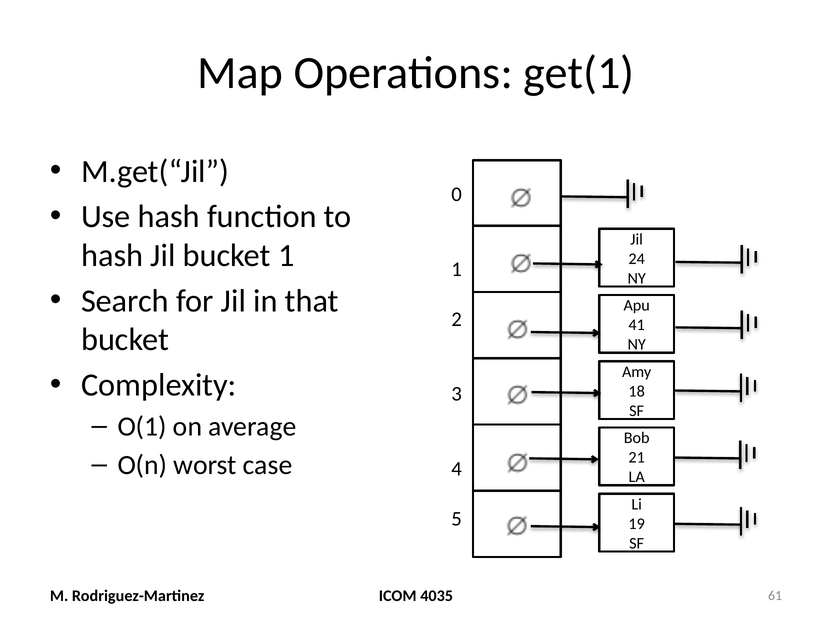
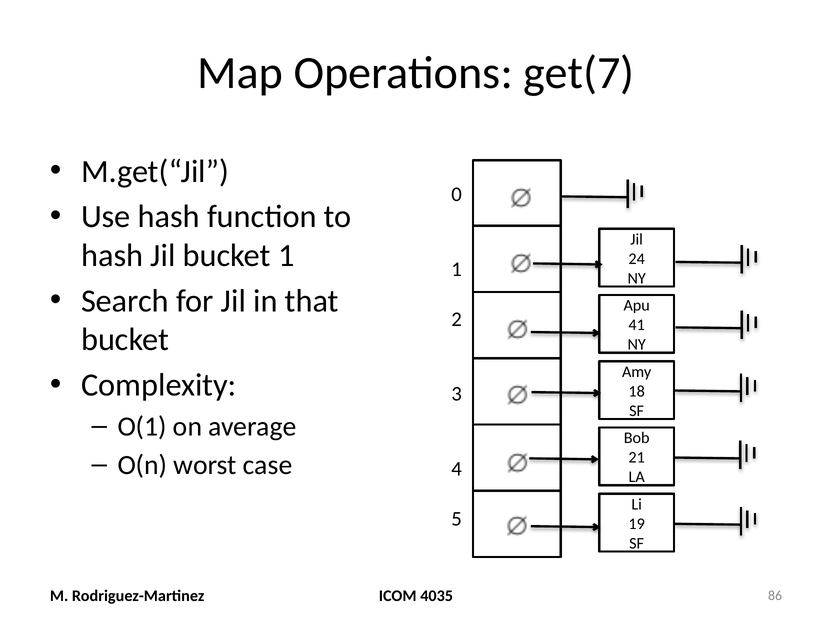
get(1: get(1 -> get(7
61: 61 -> 86
